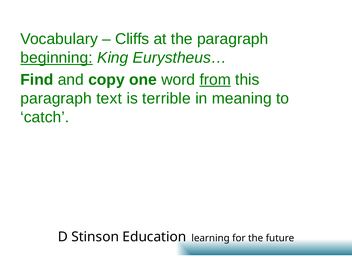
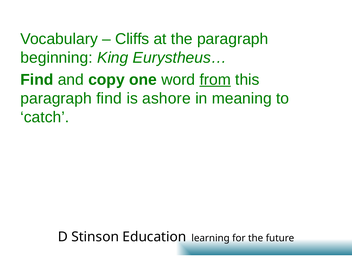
beginning underline: present -> none
paragraph text: text -> find
terrible: terrible -> ashore
